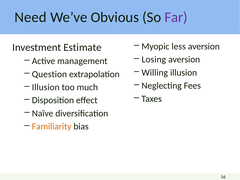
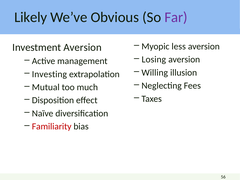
Need: Need -> Likely
Investment Estimate: Estimate -> Aversion
Question: Question -> Investing
Illusion at (46, 87): Illusion -> Mutual
Familiarity colour: orange -> red
